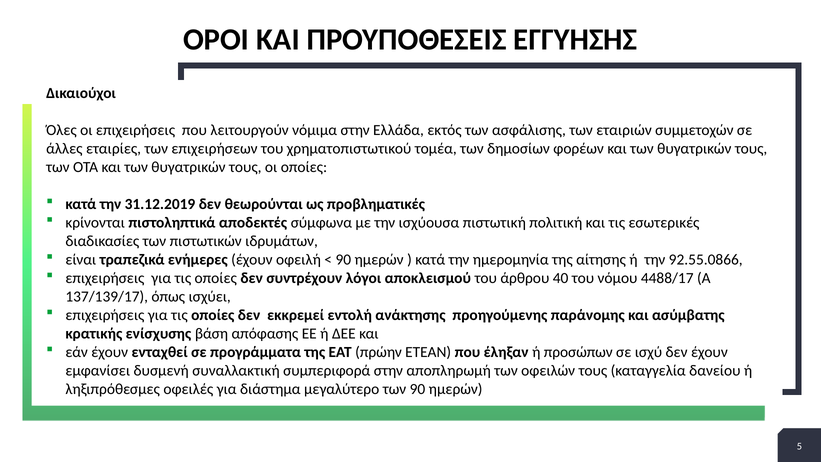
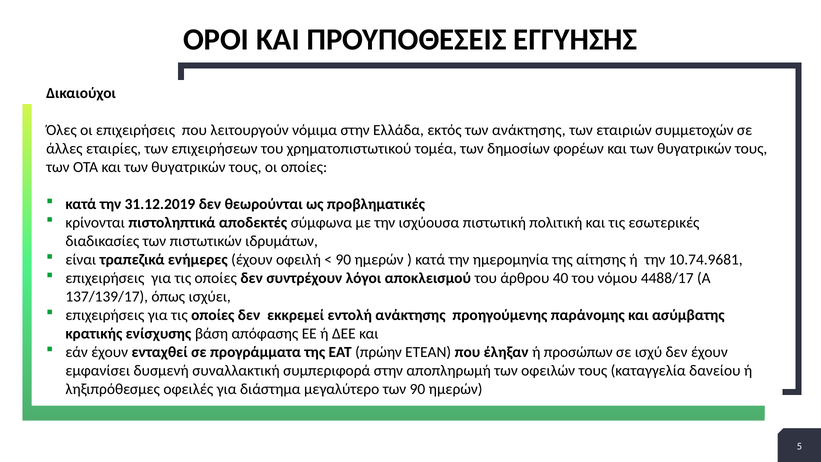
των ασφάλισης: ασφάλισης -> ανάκτησης
92.55.0866: 92.55.0866 -> 10.74.9681
